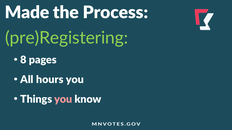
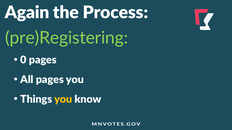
Made: Made -> Again
8: 8 -> 0
All hours: hours -> pages
you at (63, 100) colour: pink -> yellow
